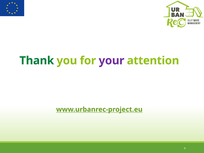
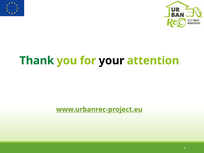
your colour: purple -> black
